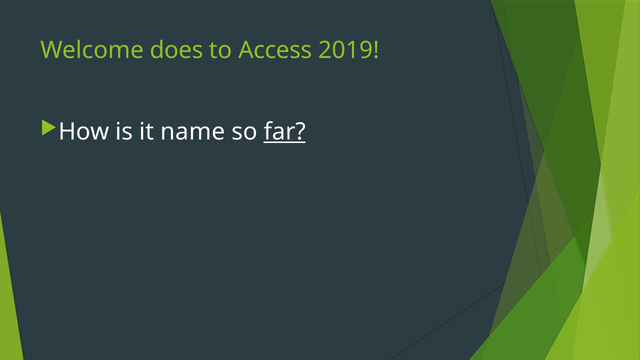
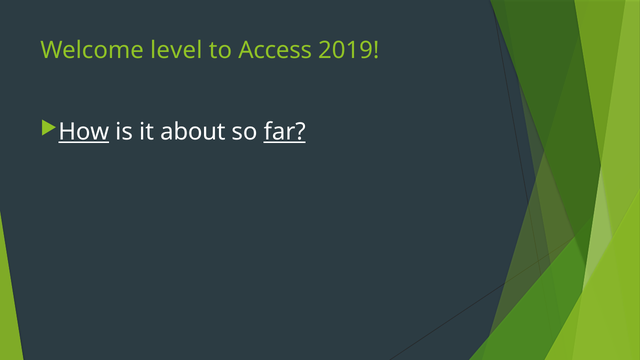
does: does -> level
How underline: none -> present
name: name -> about
